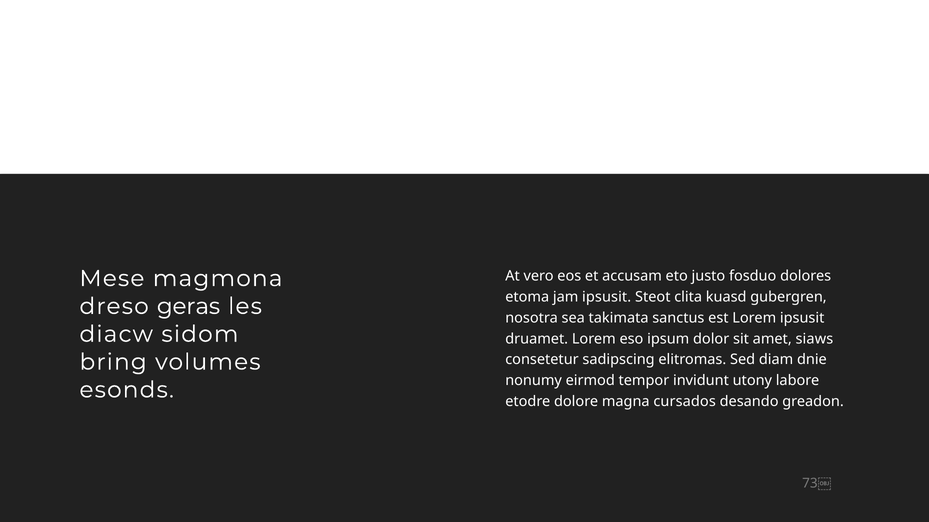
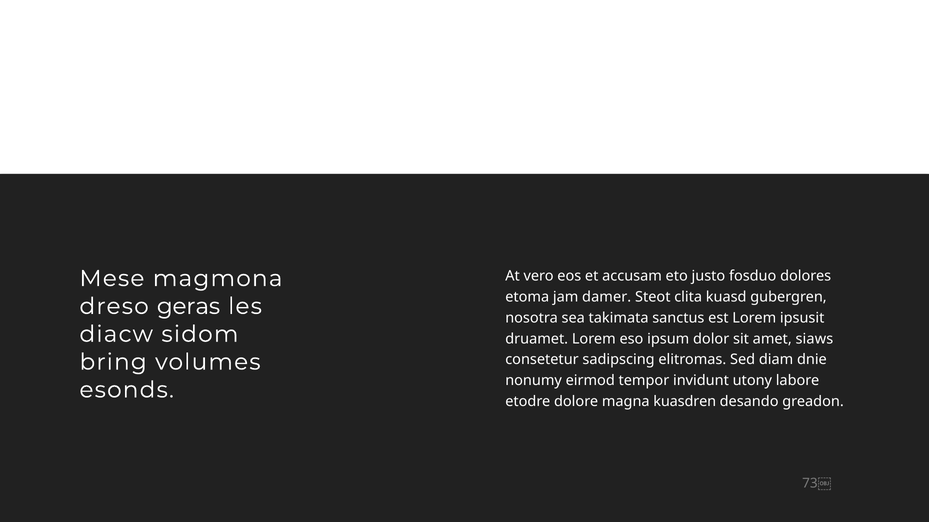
jam ipsusit: ipsusit -> damer
cursados: cursados -> kuasdren
